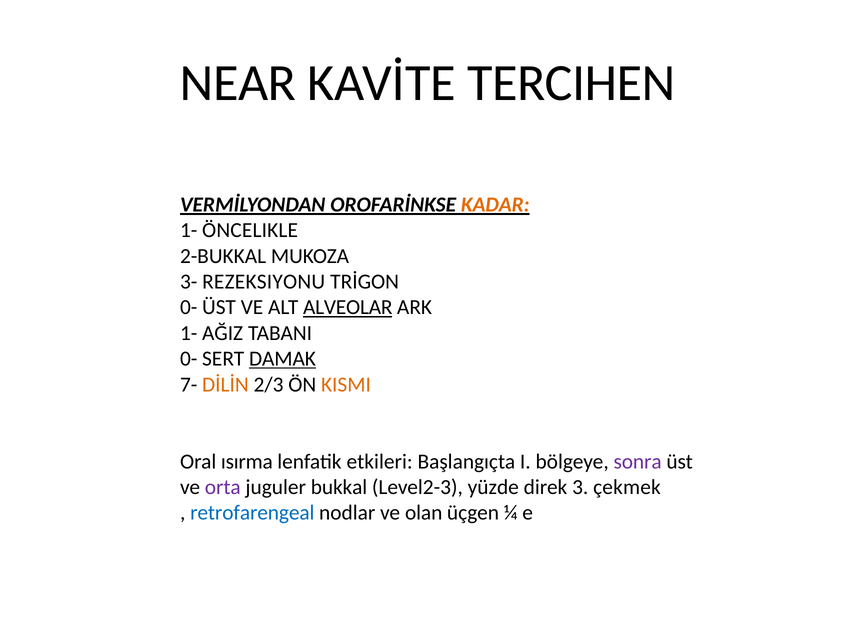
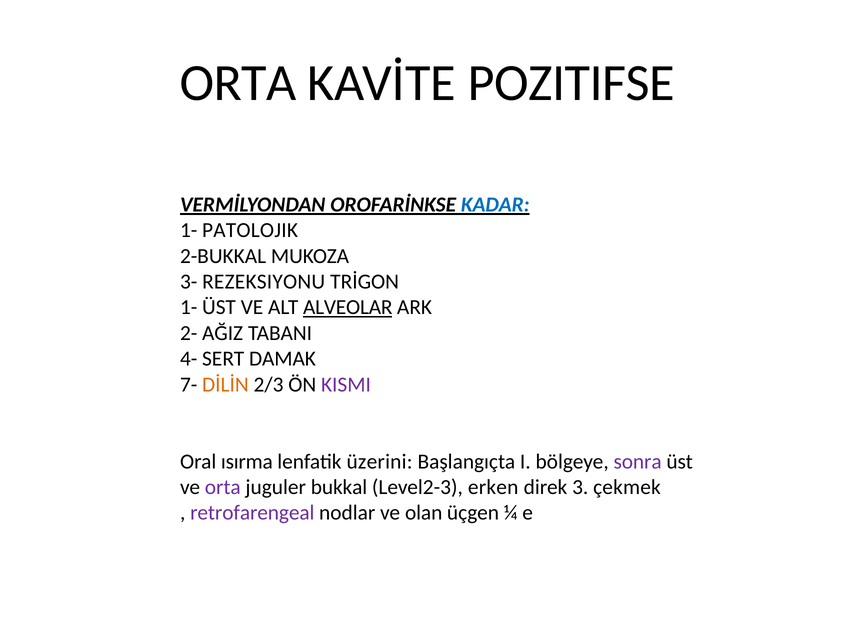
NEAR at (238, 83): NEAR -> ORTA
TERCIHEN: TERCIHEN -> POZITIFSE
KADAR colour: orange -> blue
ÖNCELIKLE: ÖNCELIKLE -> PATOLOJIK
0- at (189, 307): 0- -> 1-
1- at (189, 333): 1- -> 2-
0- at (189, 358): 0- -> 4-
DAMAK underline: present -> none
KISMI colour: orange -> purple
etkileri: etkileri -> üzerini
yüzde: yüzde -> erken
retrofarengeal colour: blue -> purple
